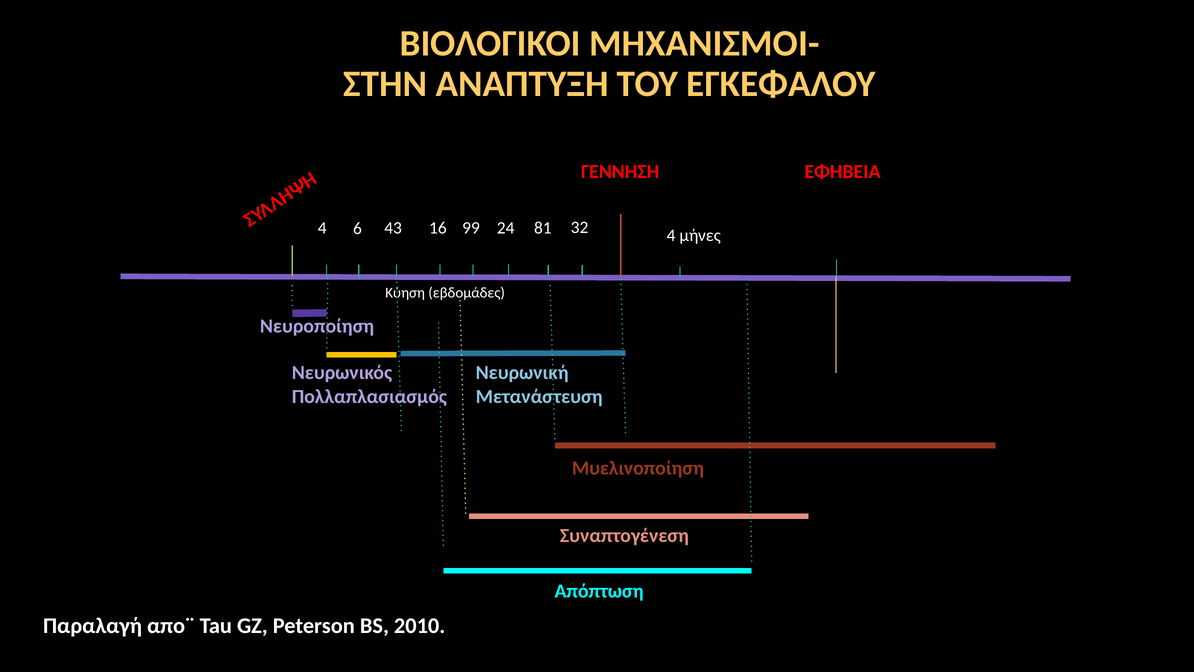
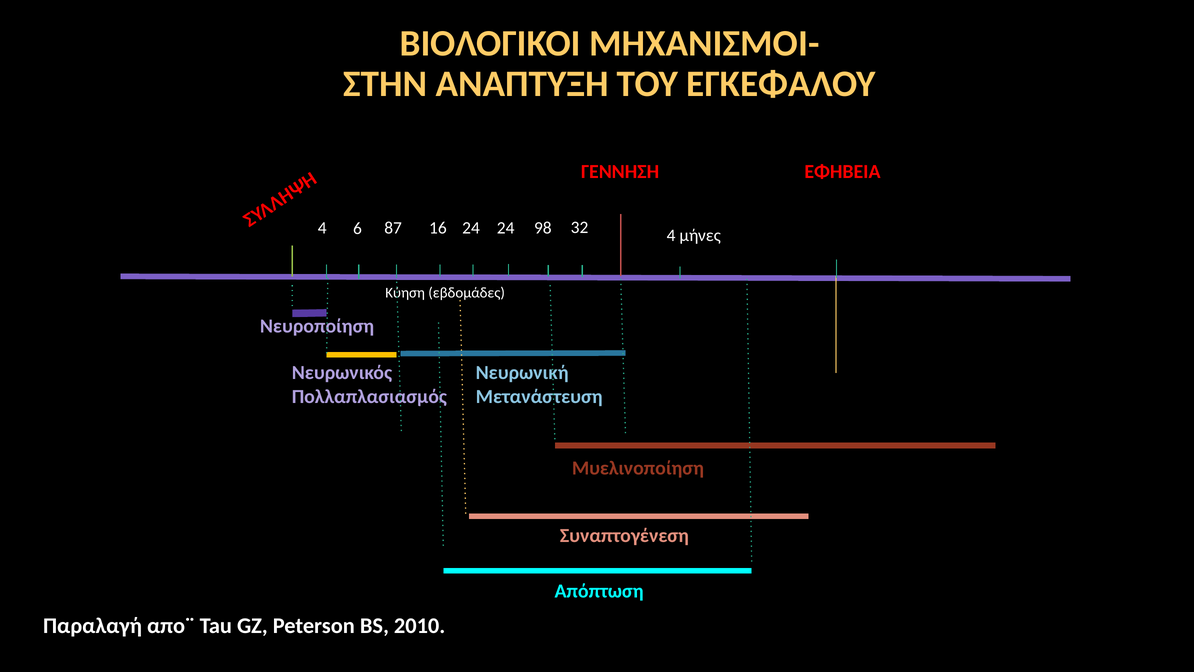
43: 43 -> 87
16 99: 99 -> 24
81: 81 -> 98
